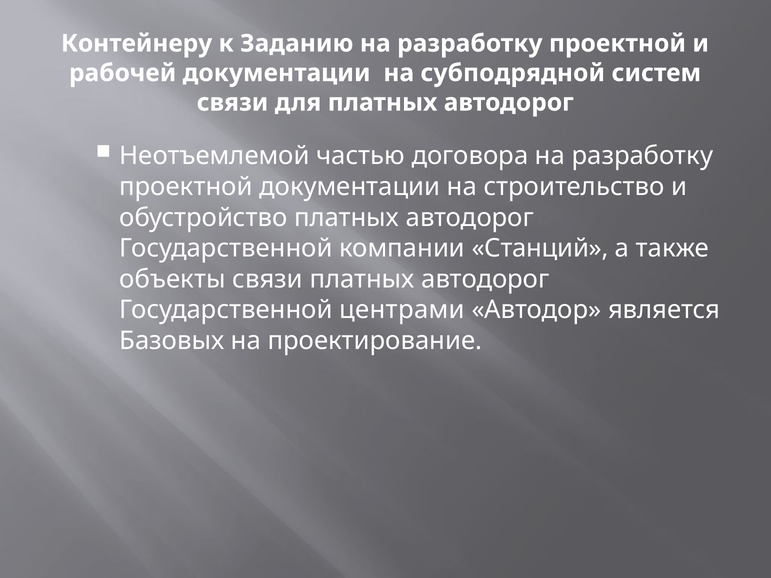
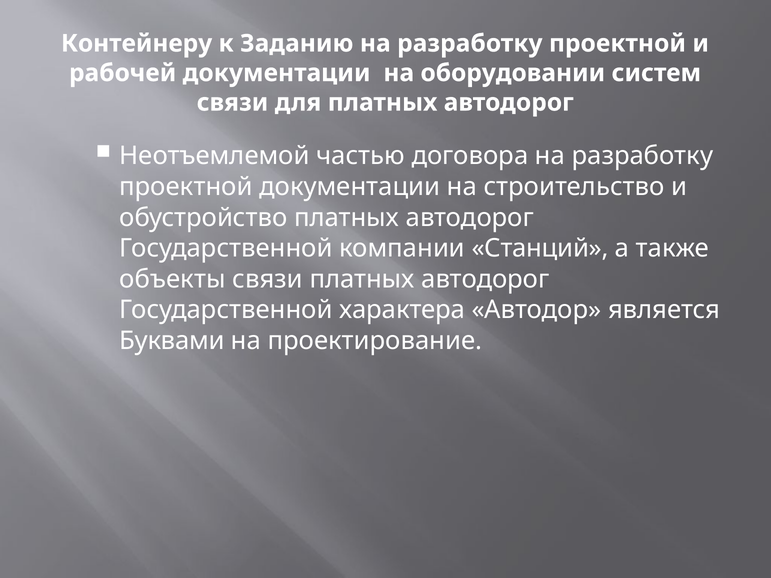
субподрядной: субподрядной -> оборудовании
центрами: центрами -> характера
Базовых: Базовых -> Буквами
